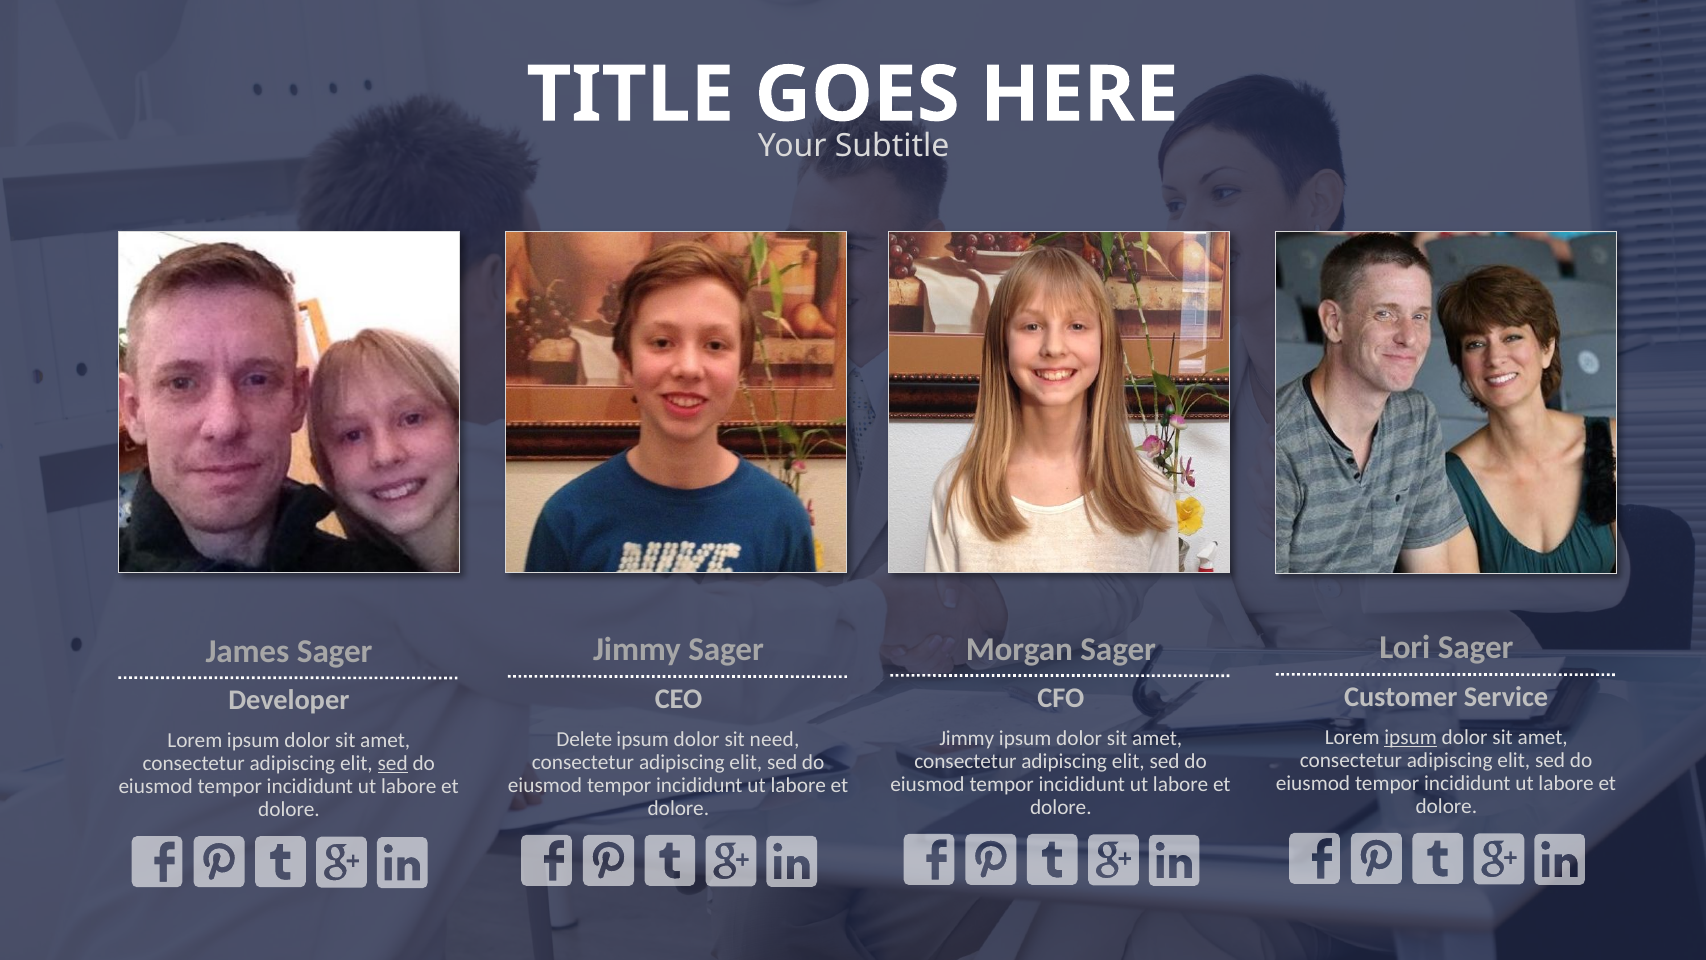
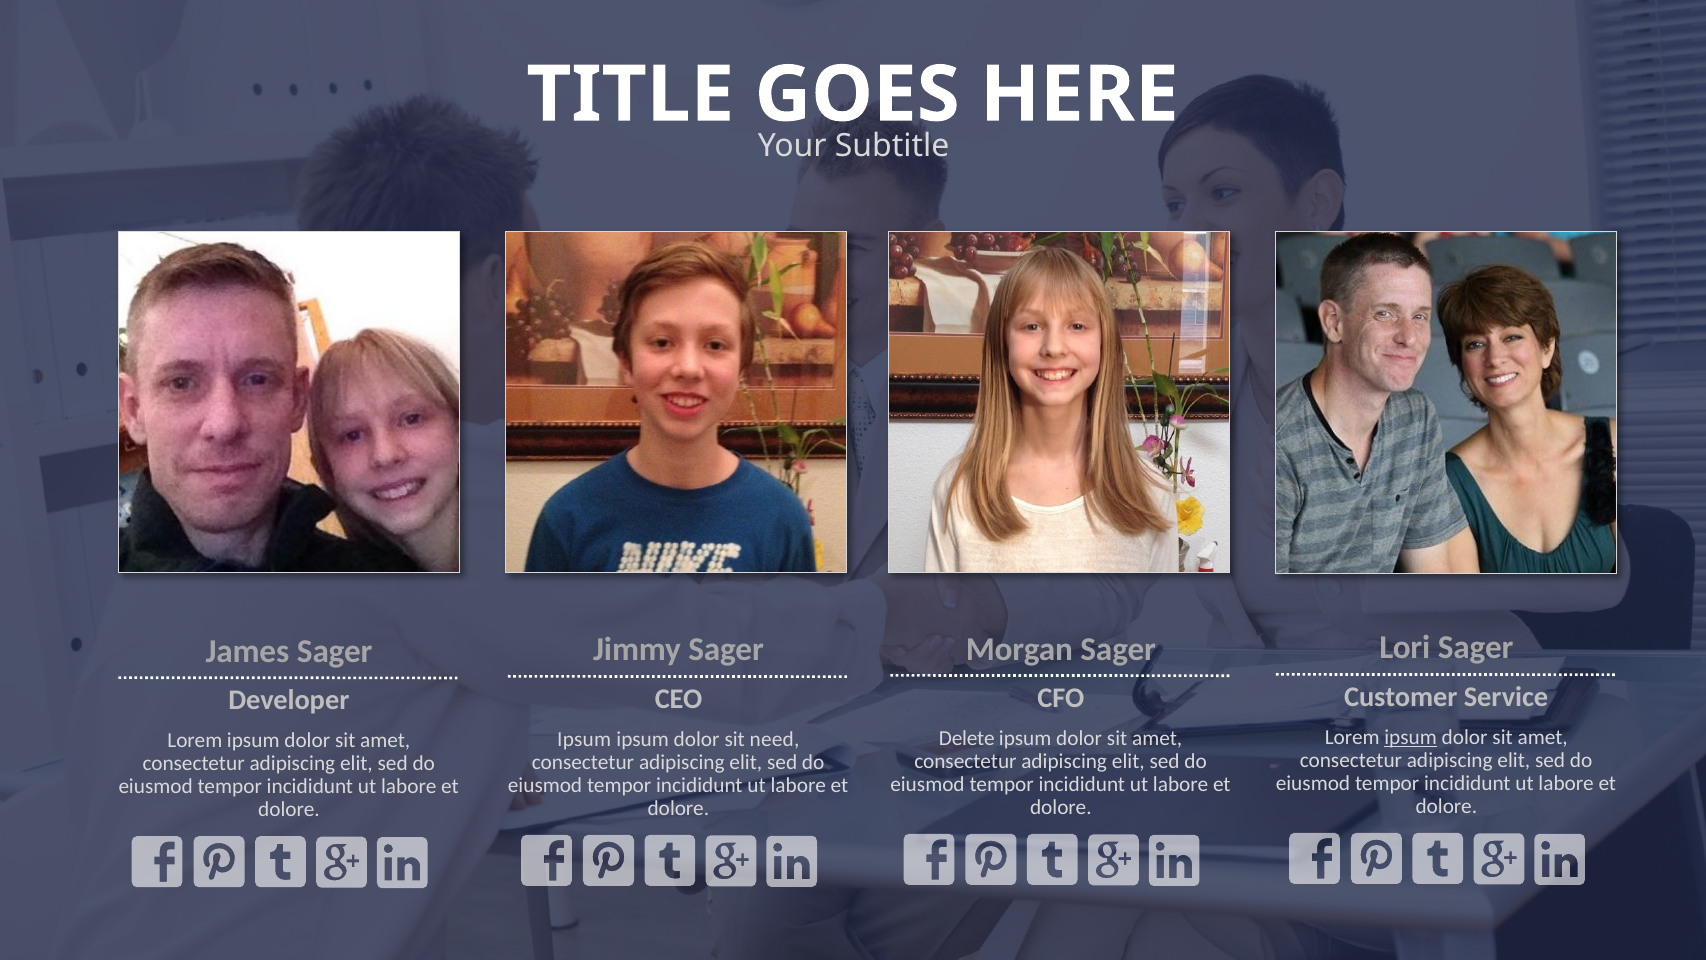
Jimmy at (967, 738): Jimmy -> Delete
Delete at (584, 739): Delete -> Ipsum
sed at (393, 763) underline: present -> none
